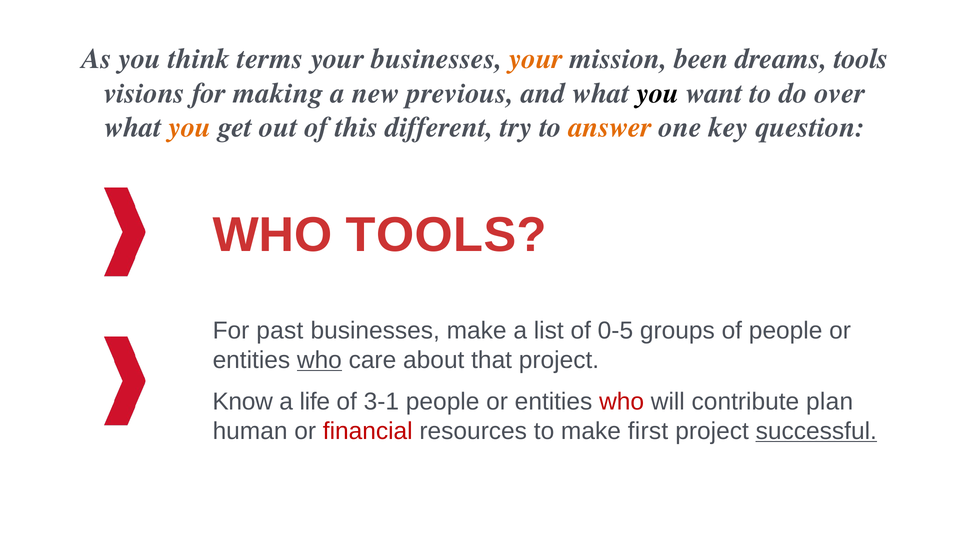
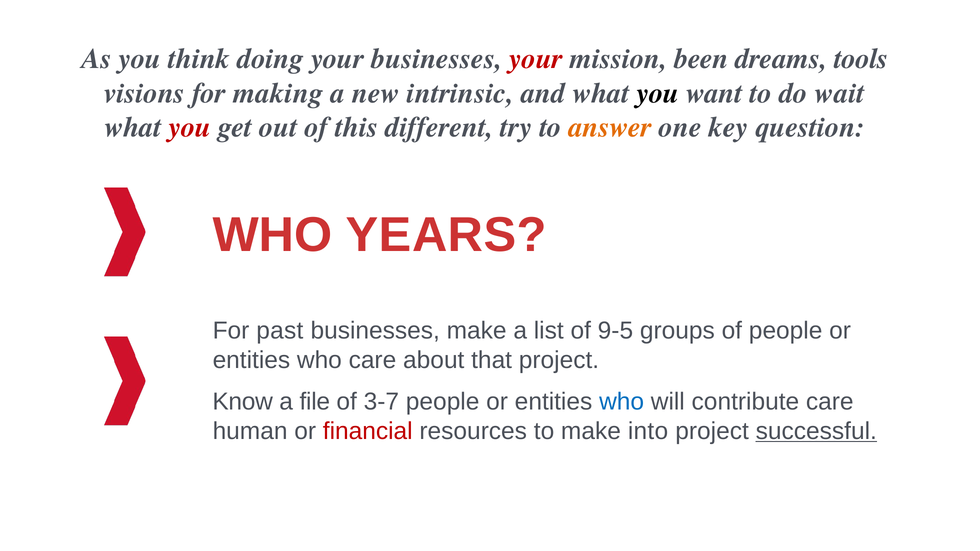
terms: terms -> doing
your at (536, 59) colour: orange -> red
previous: previous -> intrinsic
over: over -> wait
you at (190, 128) colour: orange -> red
WHO TOOLS: TOOLS -> YEARS
0-5: 0-5 -> 9-5
who at (319, 360) underline: present -> none
life: life -> file
3-1: 3-1 -> 3-7
who at (622, 402) colour: red -> blue
contribute plan: plan -> care
first: first -> into
